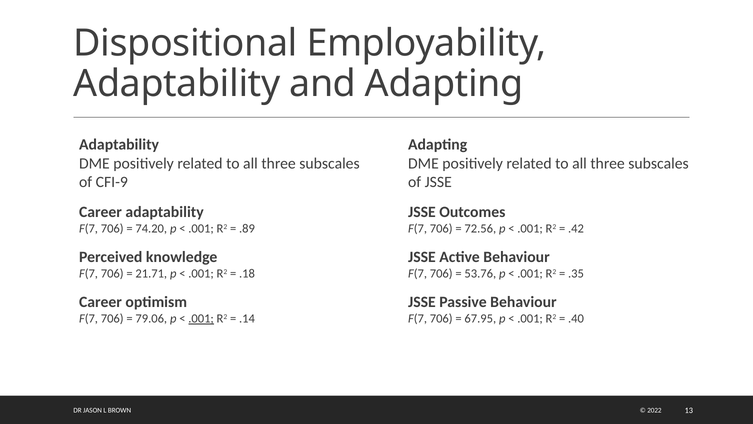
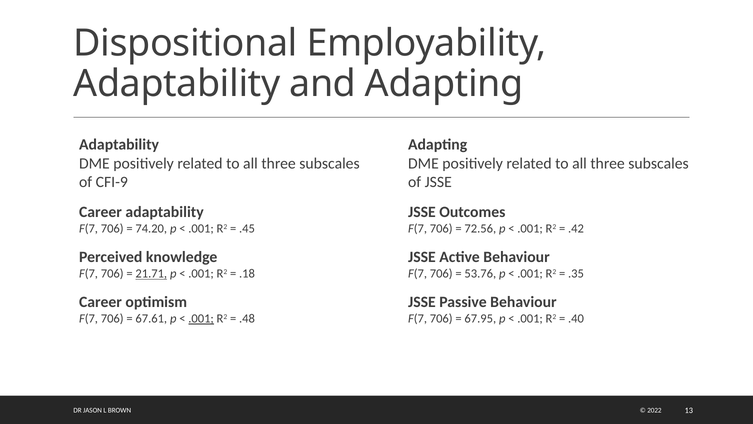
.89: .89 -> .45
21.71 underline: none -> present
79.06: 79.06 -> 67.61
.14: .14 -> .48
